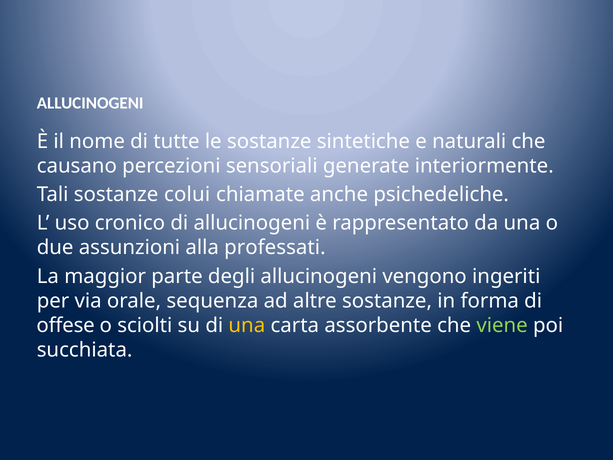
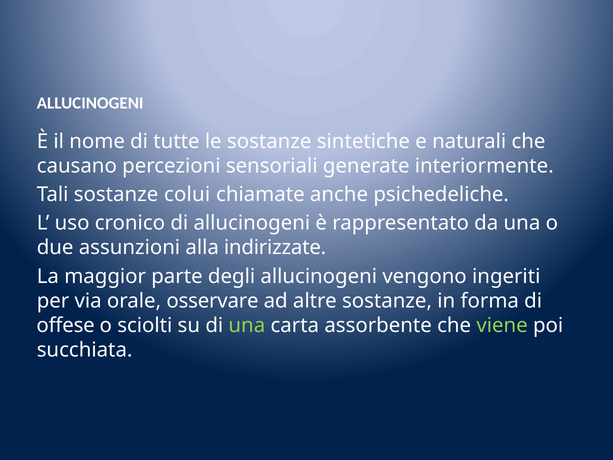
professati: professati -> indirizzate
sequenza: sequenza -> osservare
una at (247, 325) colour: yellow -> light green
